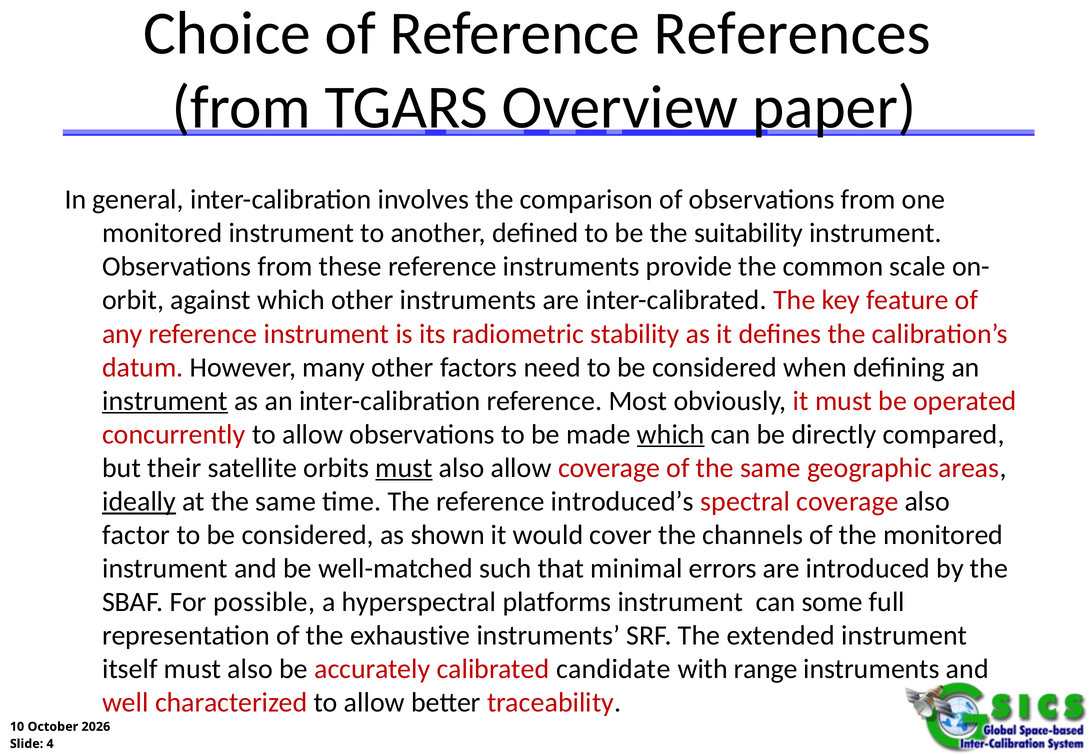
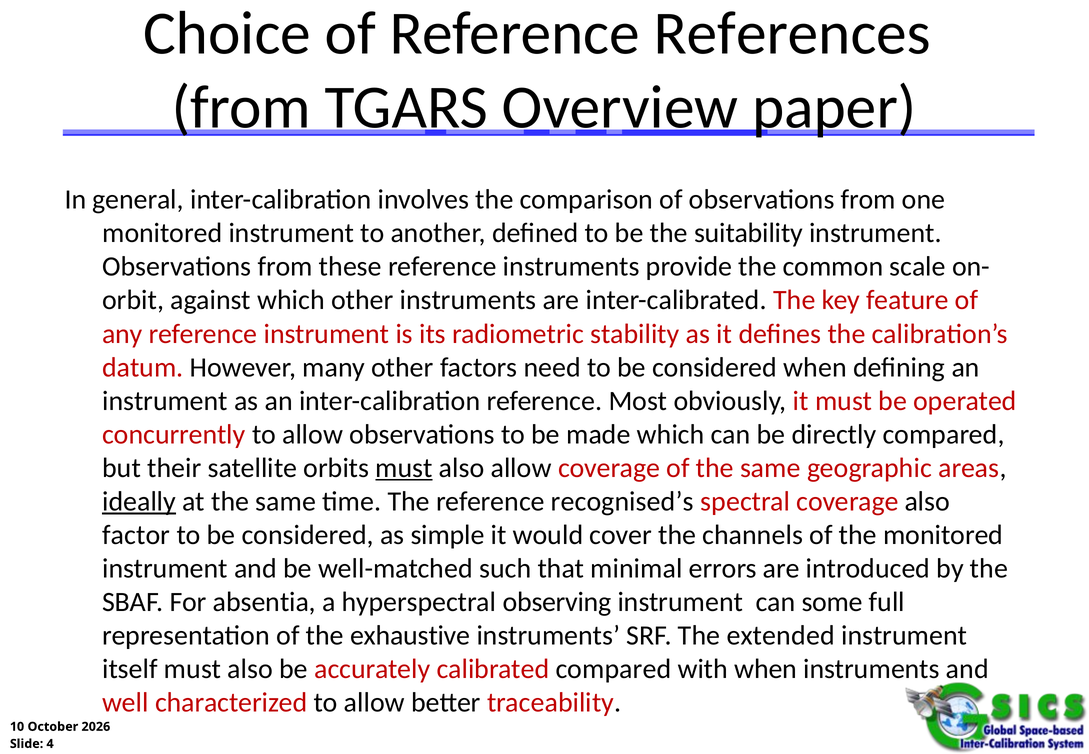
instrument at (165, 401) underline: present -> none
which at (671, 434) underline: present -> none
introduced’s: introduced’s -> recognised’s
shown: shown -> simple
possible: possible -> absentia
platforms: platforms -> observing
calibrated candidate: candidate -> compared
with range: range -> when
